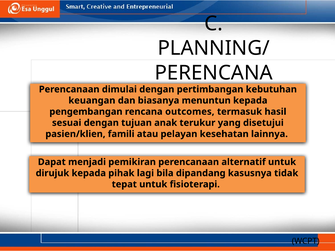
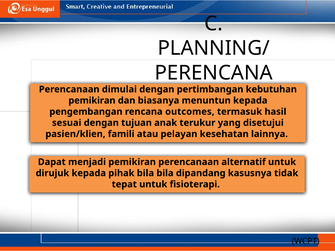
keuangan at (92, 101): keuangan -> pemikiran
pihak lagi: lagi -> bila
